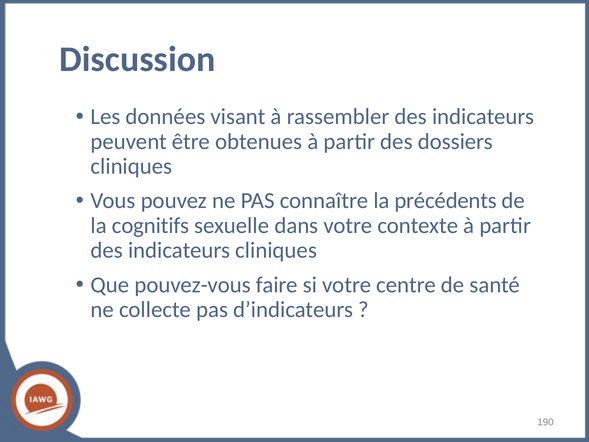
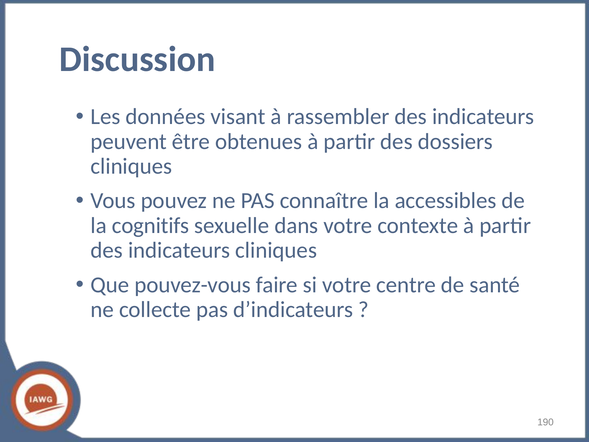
précédents: précédents -> accessibles
